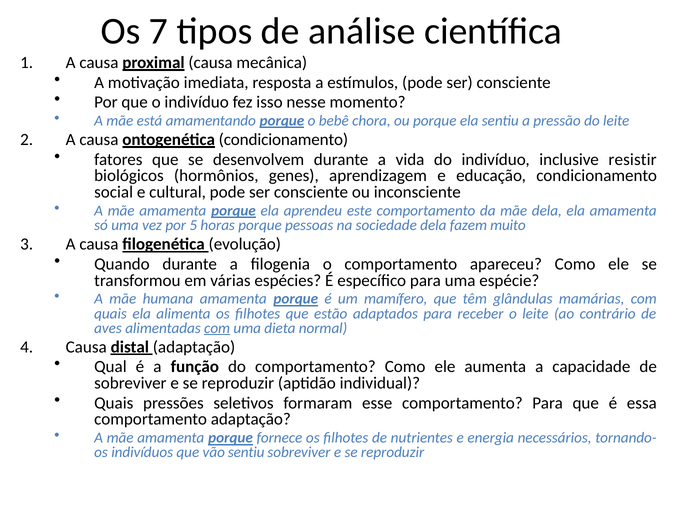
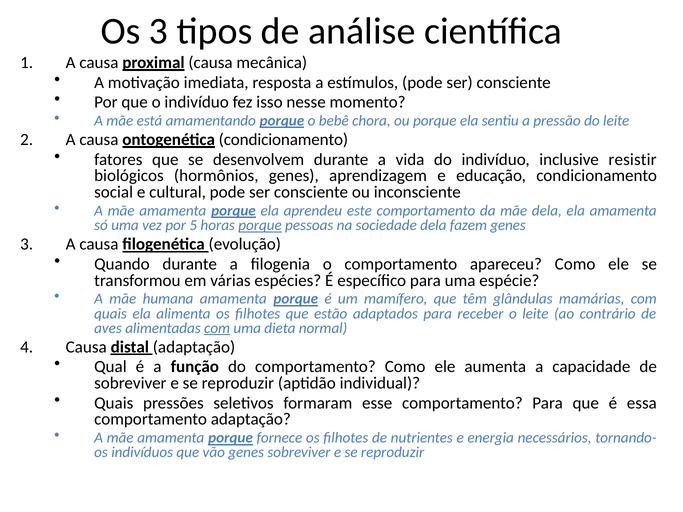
Os 7: 7 -> 3
porque at (260, 225) underline: none -> present
fazem muito: muito -> genes
vão sentiu: sentiu -> genes
